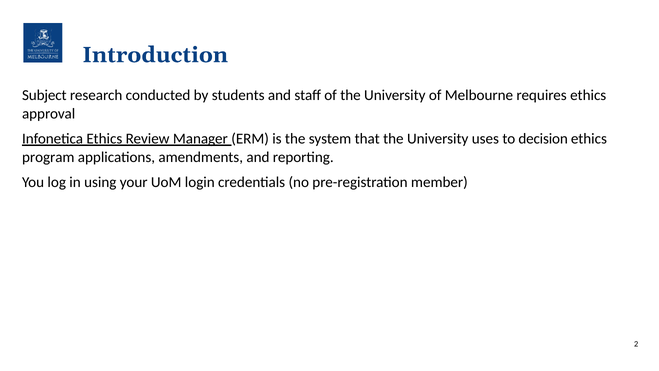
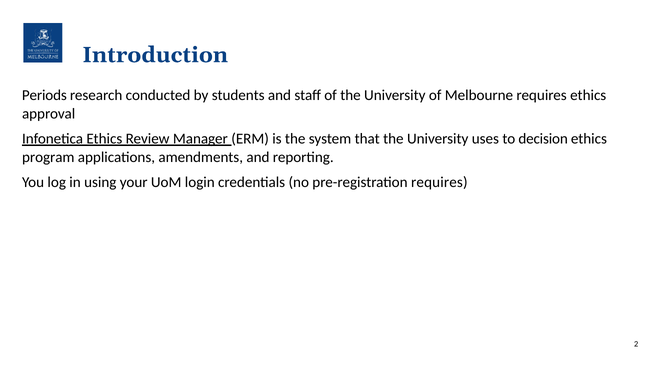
Subject: Subject -> Periods
pre-registration member: member -> requires
